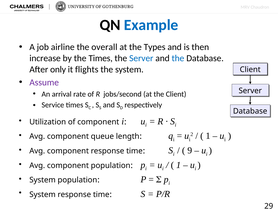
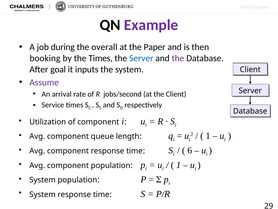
Example colour: blue -> purple
airline: airline -> during
Types: Types -> Paper
increase: increase -> booking
the at (178, 58) colour: blue -> purple
only: only -> goal
flights: flights -> inputs
9: 9 -> 6
